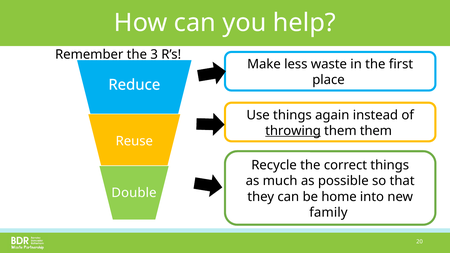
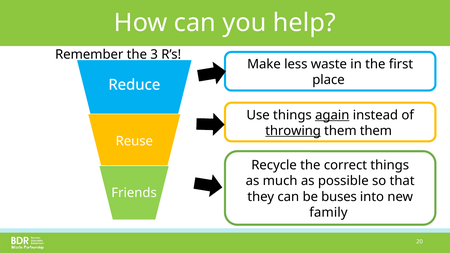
again underline: none -> present
Double: Double -> Friends
home: home -> buses
